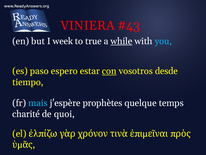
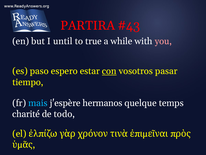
VINIERA: VINIERA -> PARTIRA
week: week -> until
while underline: present -> none
you colour: light blue -> pink
desde: desde -> pasar
prophètes: prophètes -> hermanos
quoi: quoi -> todo
